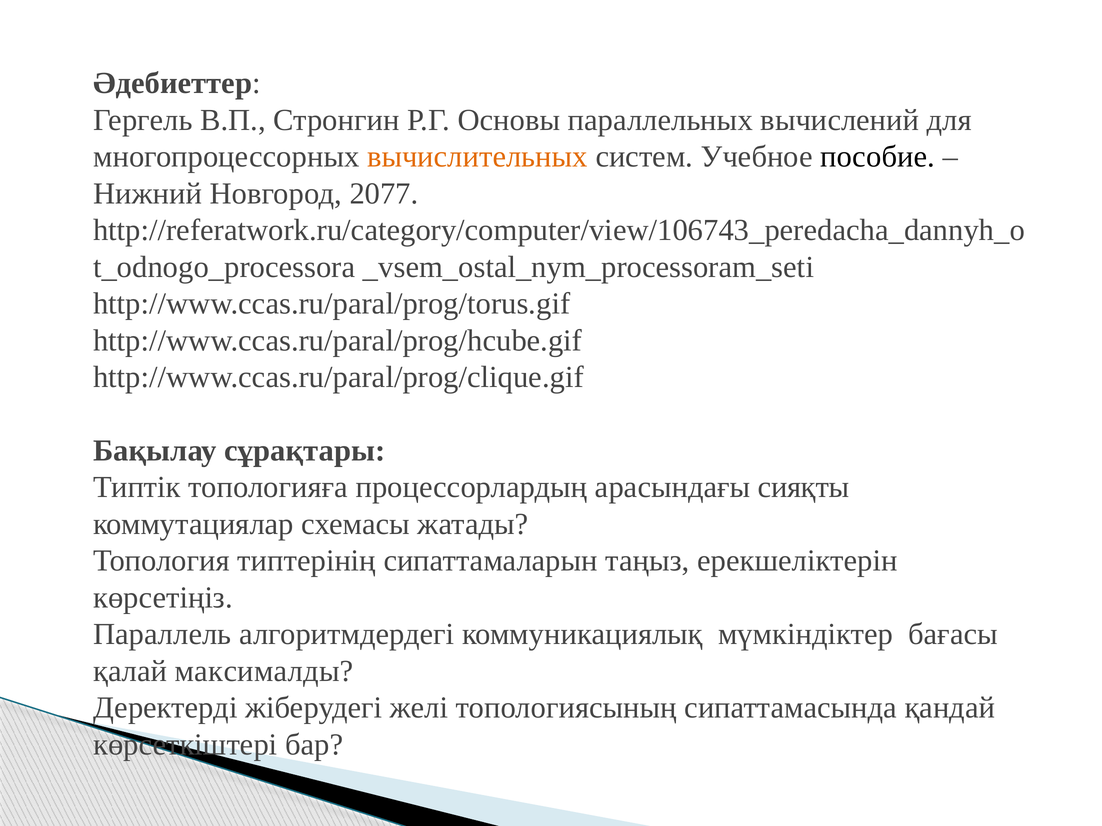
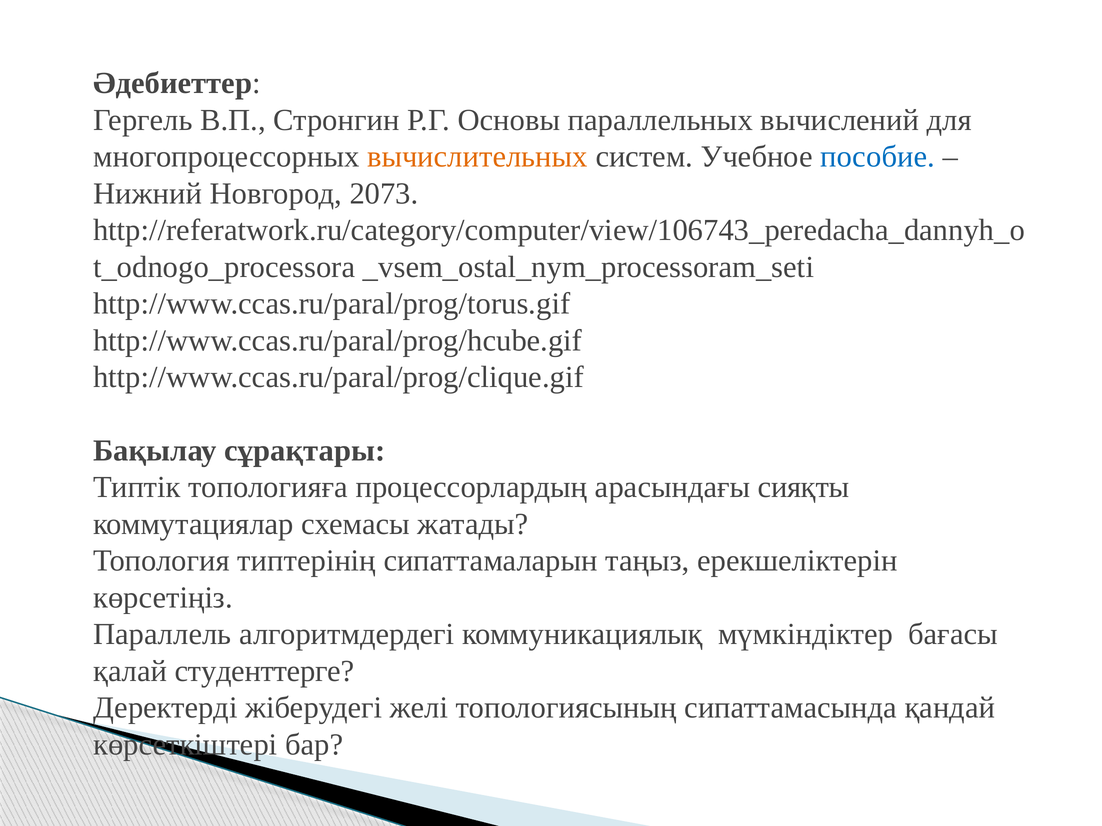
пособие colour: black -> blue
2077: 2077 -> 2073
максималды: максималды -> студенттерге
